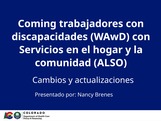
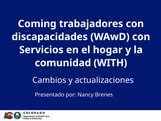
ALSO: ALSO -> WITH
